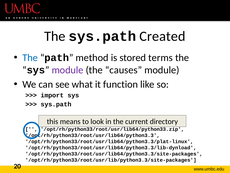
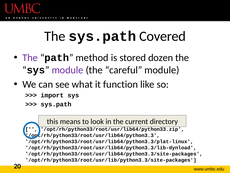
Created: Created -> Covered
The at (30, 58) colour: blue -> purple
terms: terms -> dozen
causes: causes -> careful
